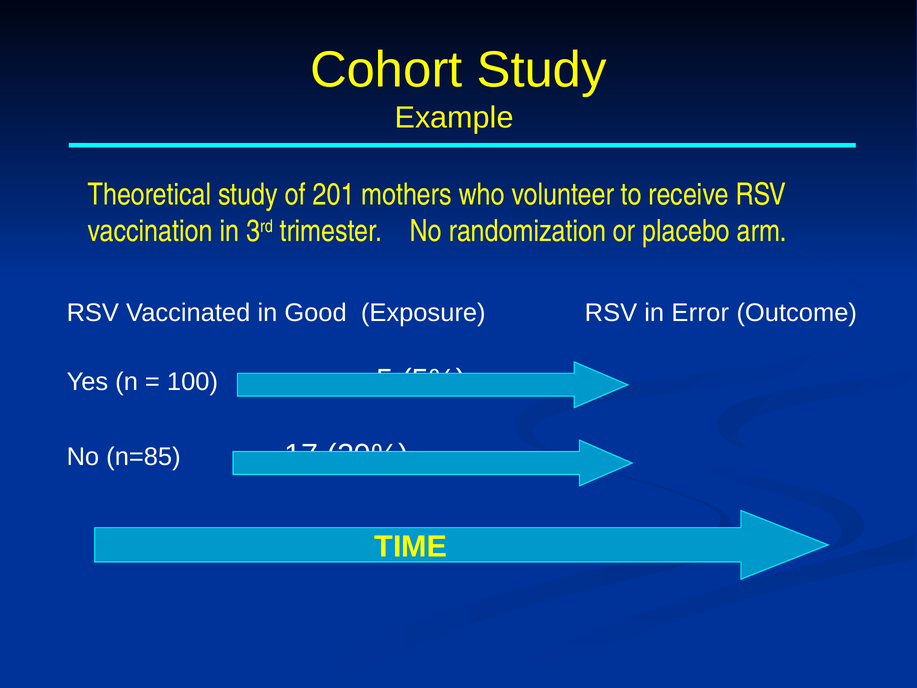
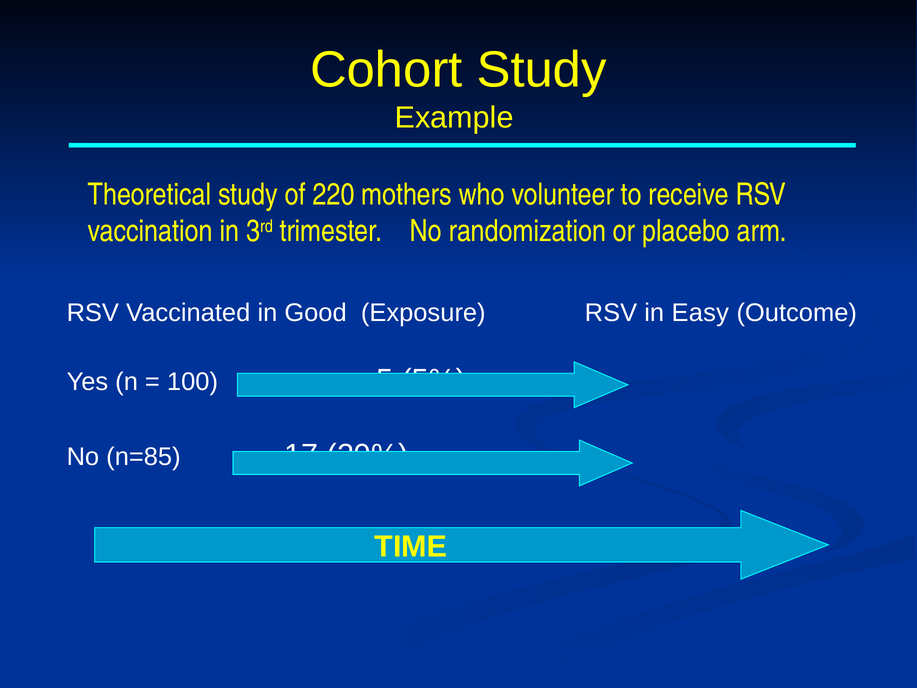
201: 201 -> 220
Error: Error -> Easy
